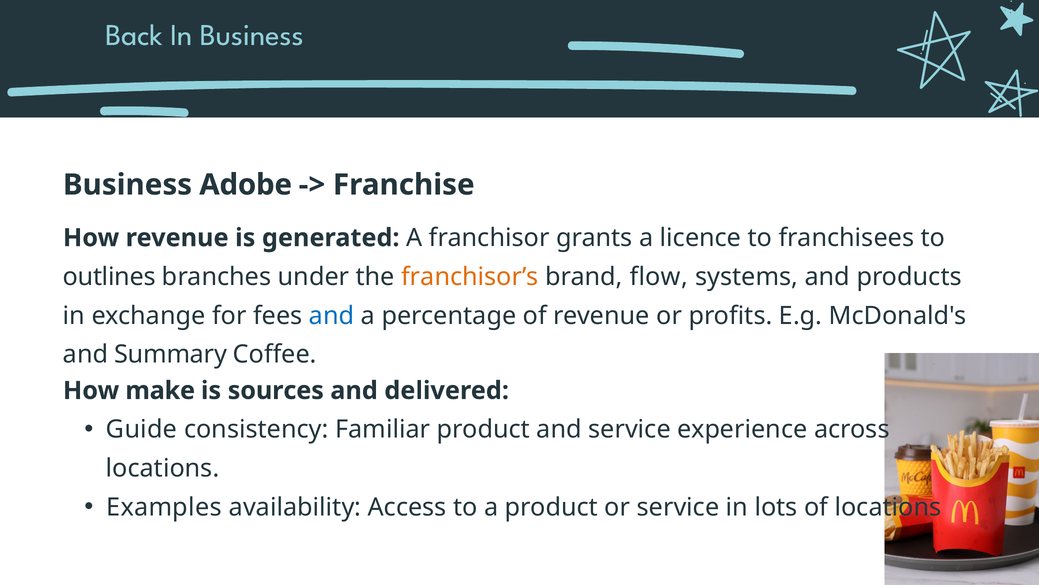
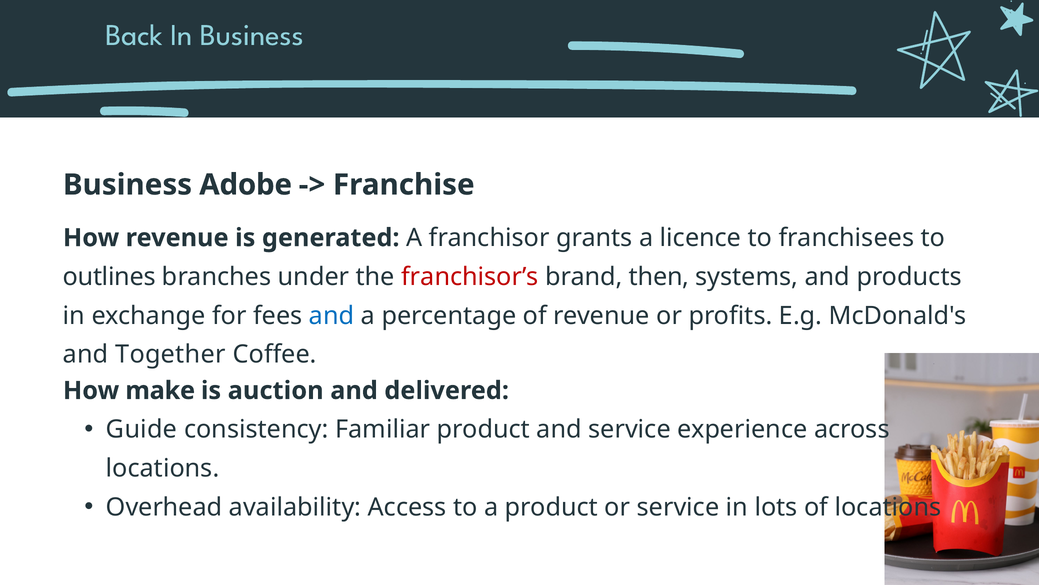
franchisor’s colour: orange -> red
flow: flow -> then
Summary: Summary -> Together
sources: sources -> auction
Examples: Examples -> Overhead
